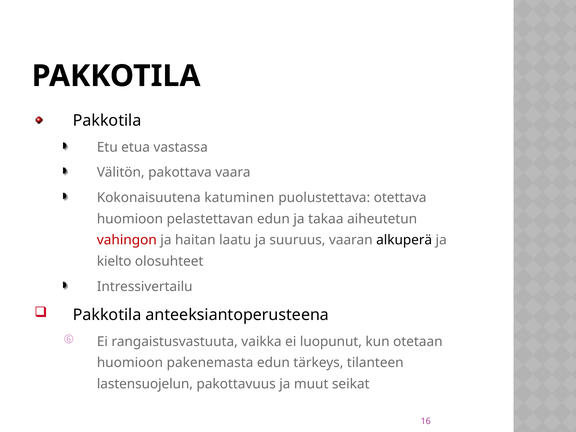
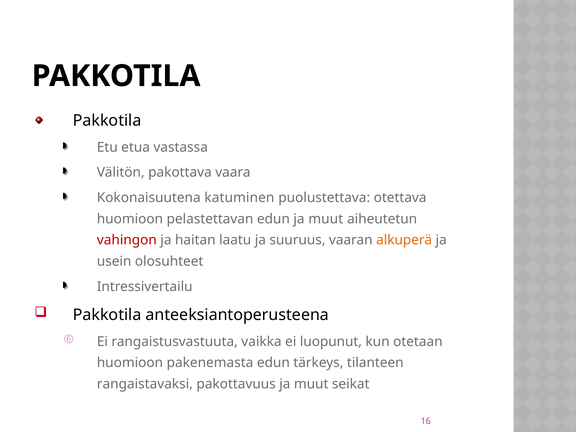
edun ja takaa: takaa -> muut
alkuperä colour: black -> orange
kielto: kielto -> usein
lastensuojelun: lastensuojelun -> rangaistavaksi
